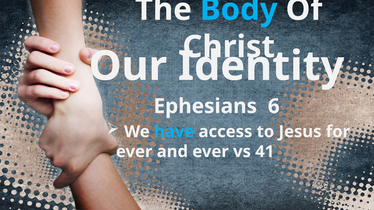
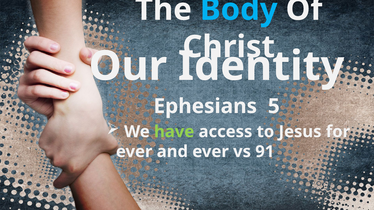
6: 6 -> 5
have colour: light blue -> light green
41: 41 -> 91
